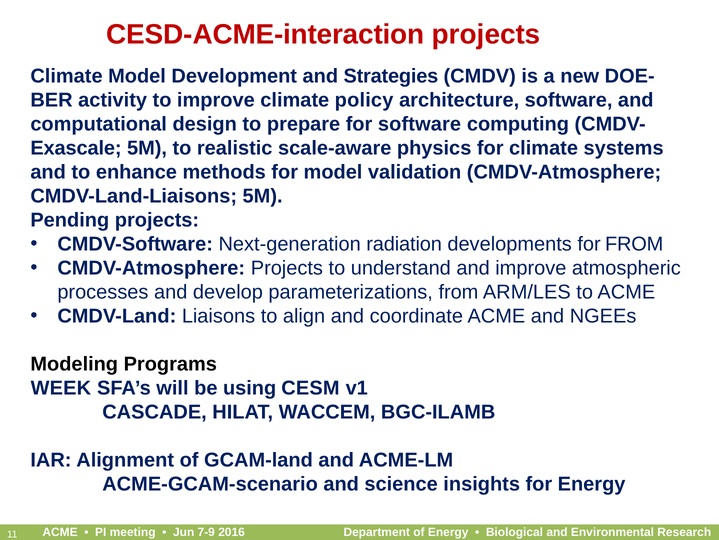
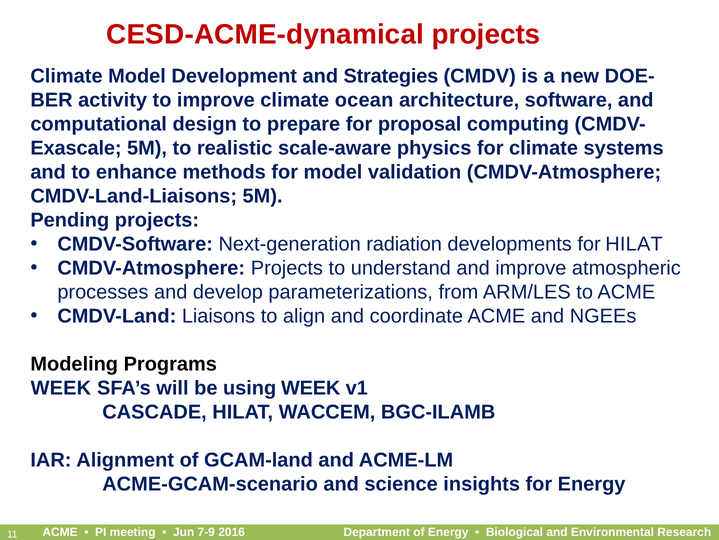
CESD-ACME-interaction: CESD-ACME-interaction -> CESD-ACME-dynamical
policy: policy -> ocean
for software: software -> proposal
for FROM: FROM -> HILAT
using CESM: CESM -> WEEK
